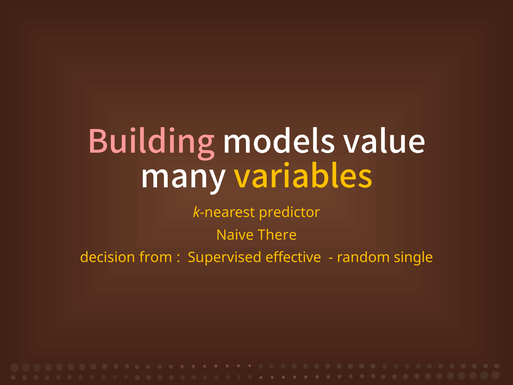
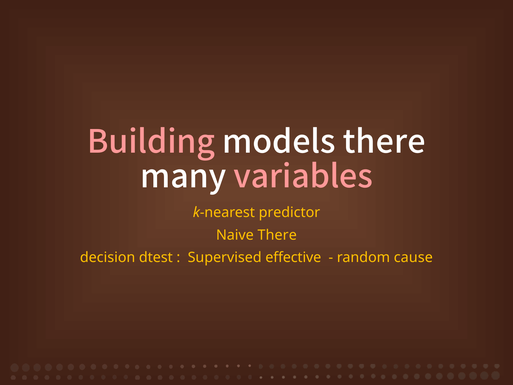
models value: value -> there
variables colour: yellow -> pink
from: from -> dtest
single: single -> cause
